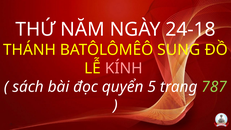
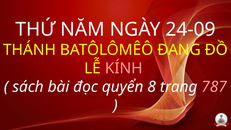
24-18: 24-18 -> 24-09
SUNG: SUNG -> ĐANG
5: 5 -> 8
787 colour: light green -> pink
